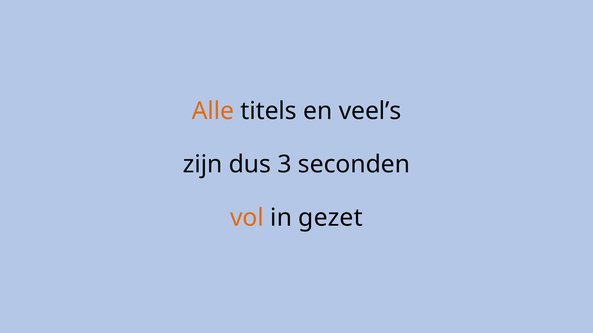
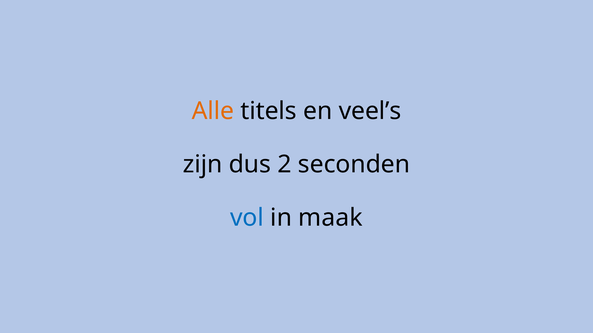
3: 3 -> 2
vol colour: orange -> blue
gezet: gezet -> maak
